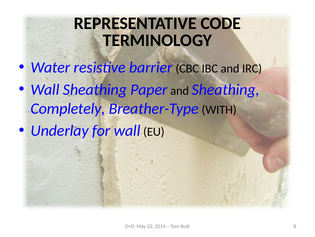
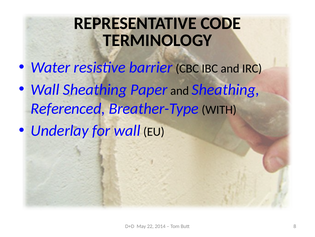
Completely: Completely -> Referenced
